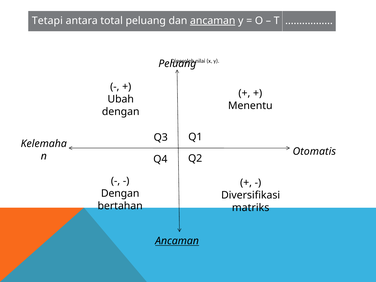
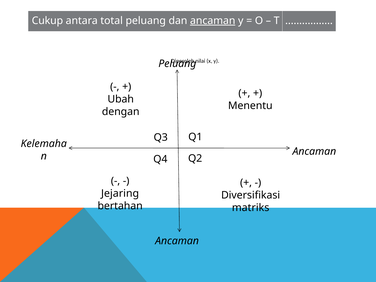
Tetapi: Tetapi -> Cukup
Otomatis at (314, 151): Otomatis -> Ancaman
Dengan at (120, 193): Dengan -> Jejaring
Ancaman at (177, 241) underline: present -> none
